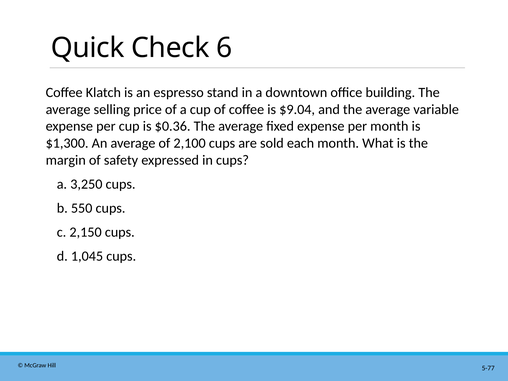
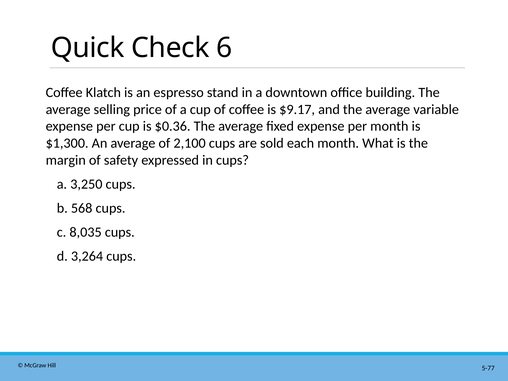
$9.04: $9.04 -> $9.17
550: 550 -> 568
2,150: 2,150 -> 8,035
1,045: 1,045 -> 3,264
